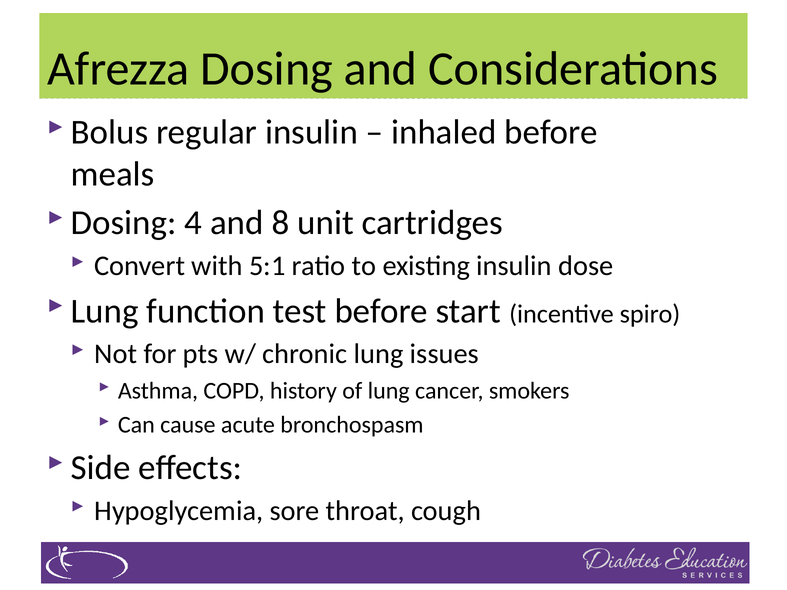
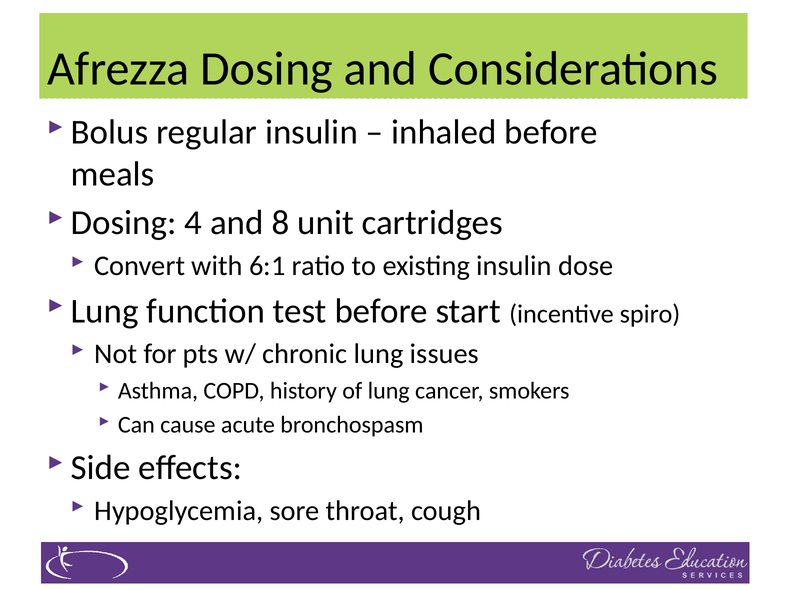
5:1: 5:1 -> 6:1
